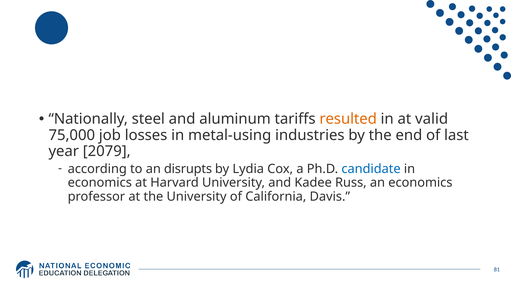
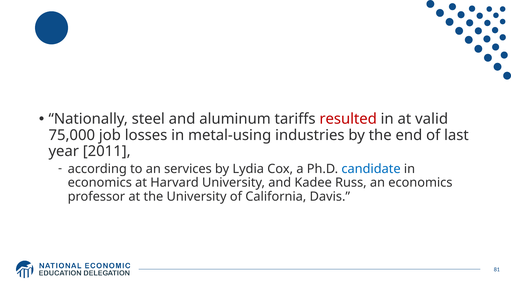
resulted colour: orange -> red
2079: 2079 -> 2011
disrupts: disrupts -> services
